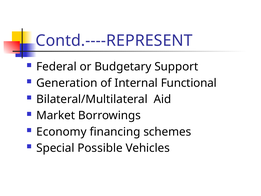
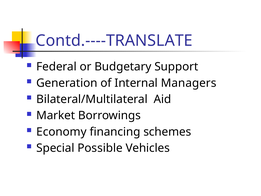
Contd.----REPRESENT: Contd.----REPRESENT -> Contd.----TRANSLATE
Functional: Functional -> Managers
